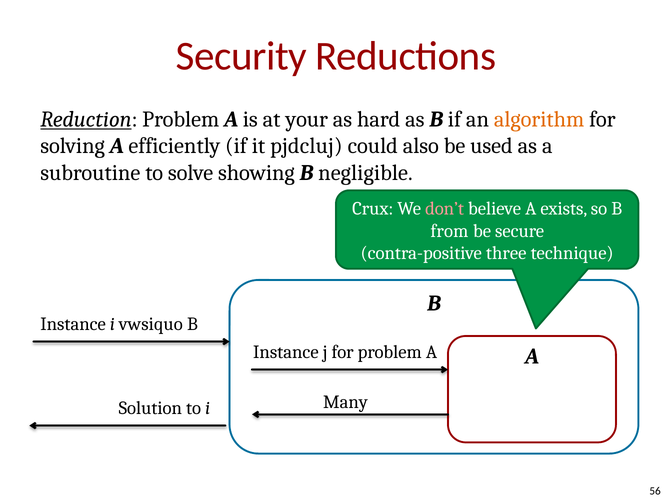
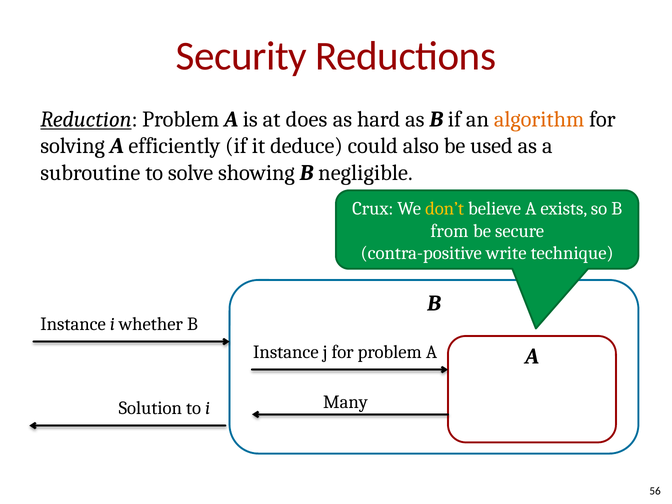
your: your -> does
pjdcluj: pjdcluj -> deduce
don’t colour: pink -> yellow
three: three -> write
vwsiquo: vwsiquo -> whether
